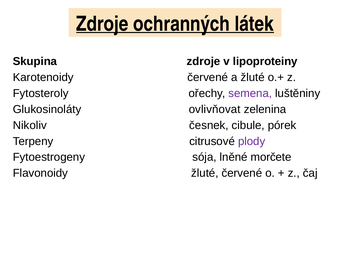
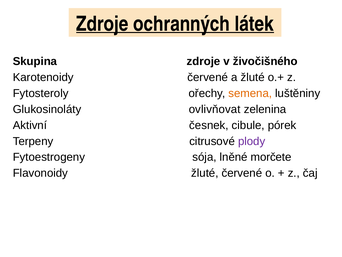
lipoproteiny: lipoproteiny -> živočišného
semena colour: purple -> orange
Nikoliv: Nikoliv -> Aktivní
